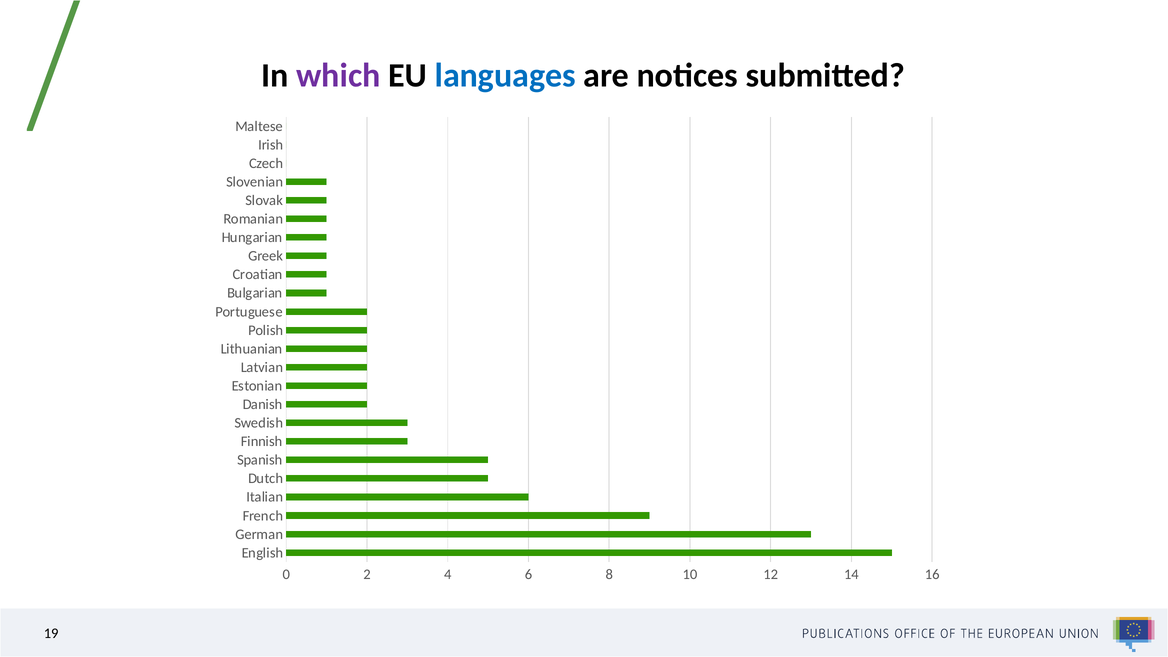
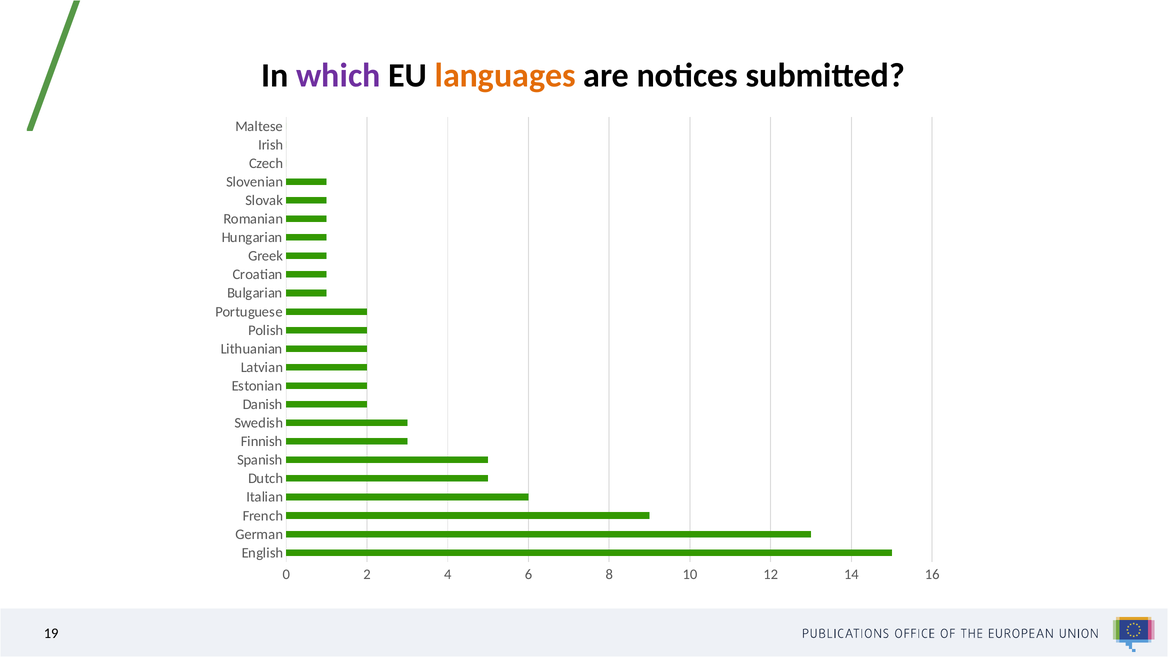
languages colour: blue -> orange
